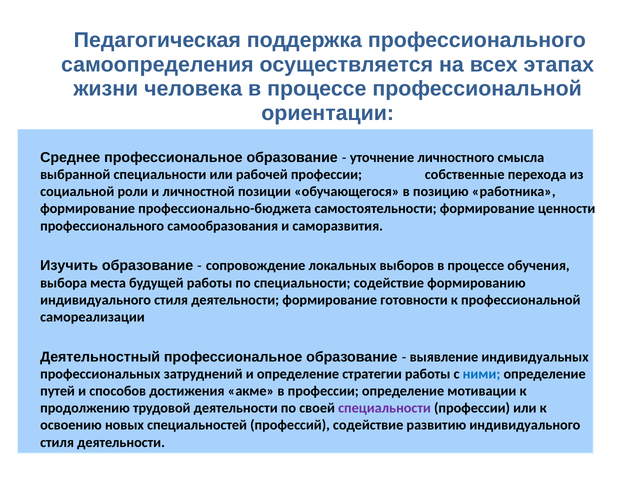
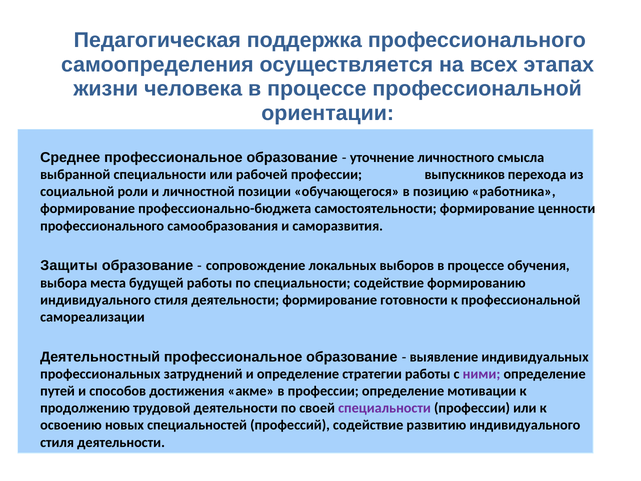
собственные: собственные -> выпускников
Изучить: Изучить -> Защиты
ними colour: blue -> purple
